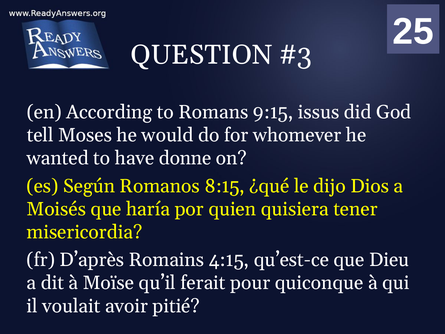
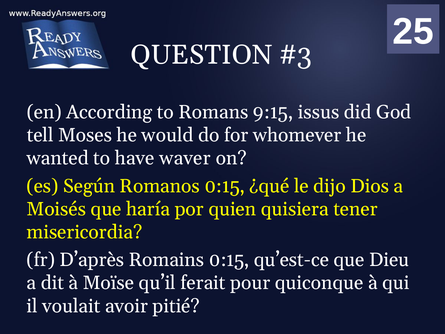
donne: donne -> waver
Romanos 8:15: 8:15 -> 0:15
Romains 4:15: 4:15 -> 0:15
